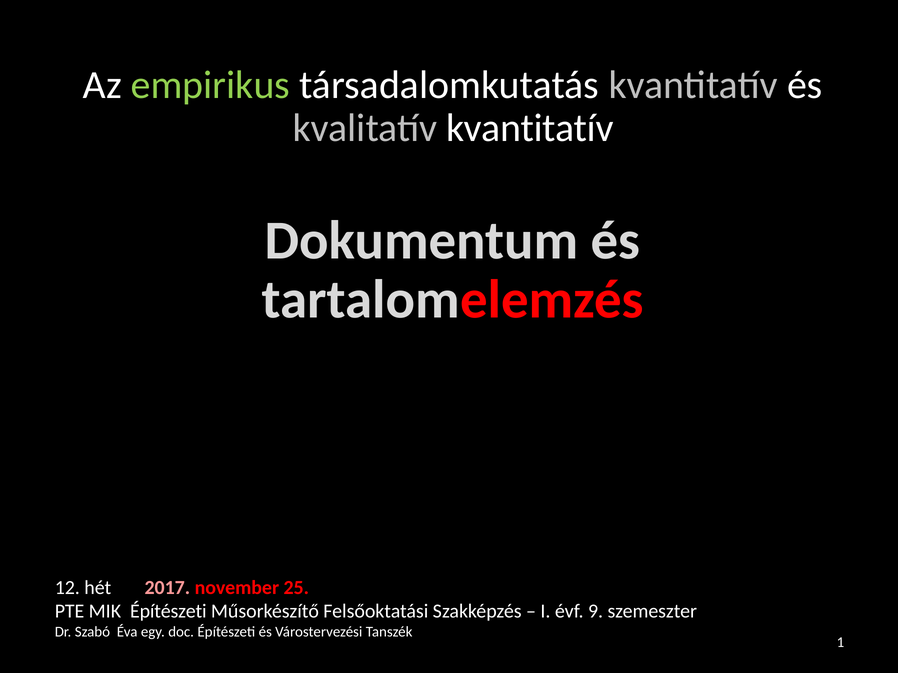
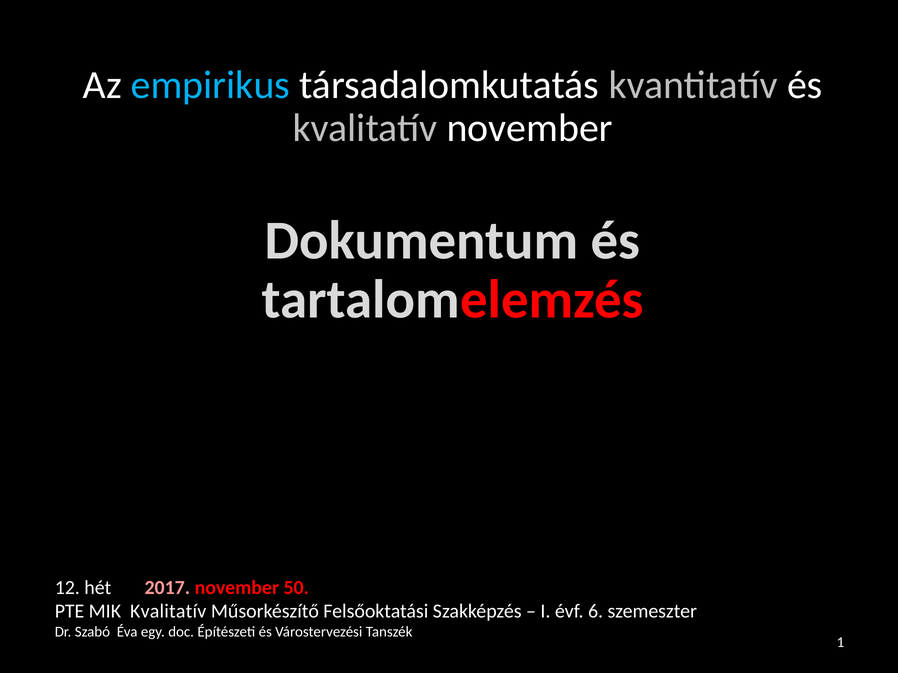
empirikus colour: light green -> light blue
kvalitatív kvantitatív: kvantitatív -> november
25: 25 -> 50
MIK Építészeti: Építészeti -> Kvalitatív
9: 9 -> 6
